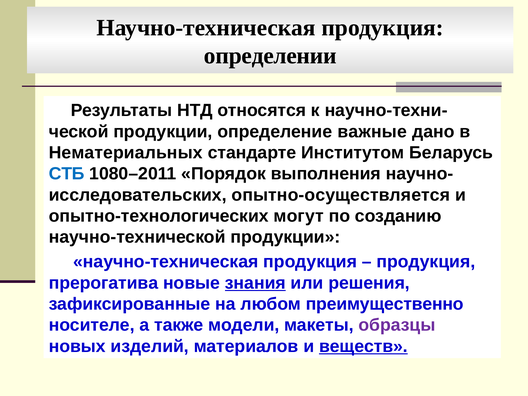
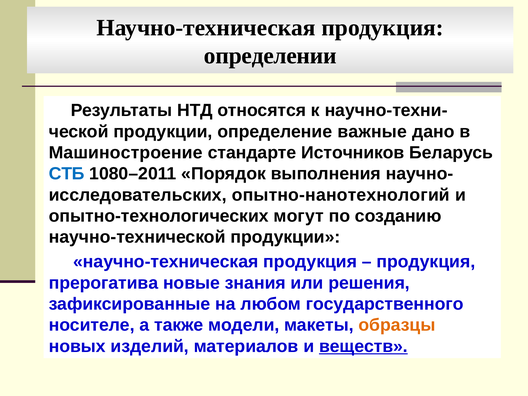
Нематериальных: Нематериальных -> Машиностроение
Институтом: Институтом -> Источников
опытно-осуществляется: опытно-осуществляется -> опытно-нанотехнологий
знания underline: present -> none
преимущественно: преимущественно -> государственного
образцы colour: purple -> orange
